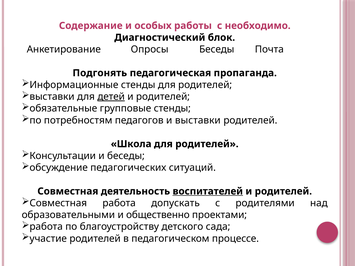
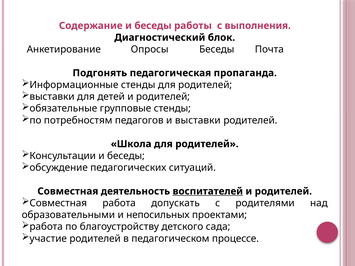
Содержание и особых: особых -> беседы
необходимо: необходимо -> выполнения
детей underline: present -> none
общественно: общественно -> непосильных
